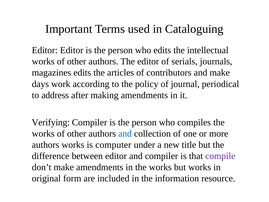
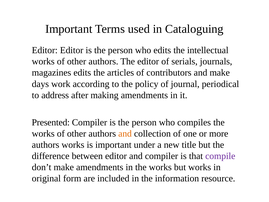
Verifying: Verifying -> Presented
and at (125, 133) colour: blue -> orange
is computer: computer -> important
